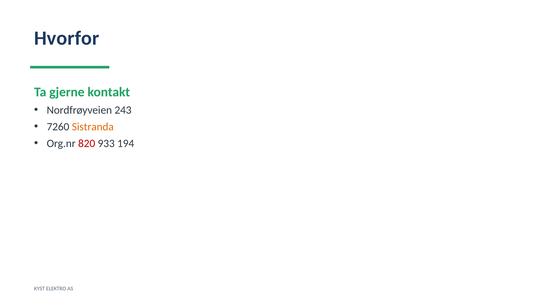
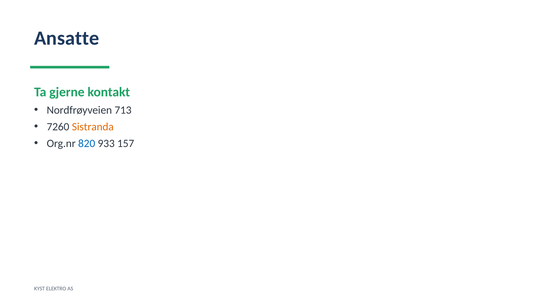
Hvorfor: Hvorfor -> Ansatte
243: 243 -> 713
820 colour: red -> blue
194: 194 -> 157
